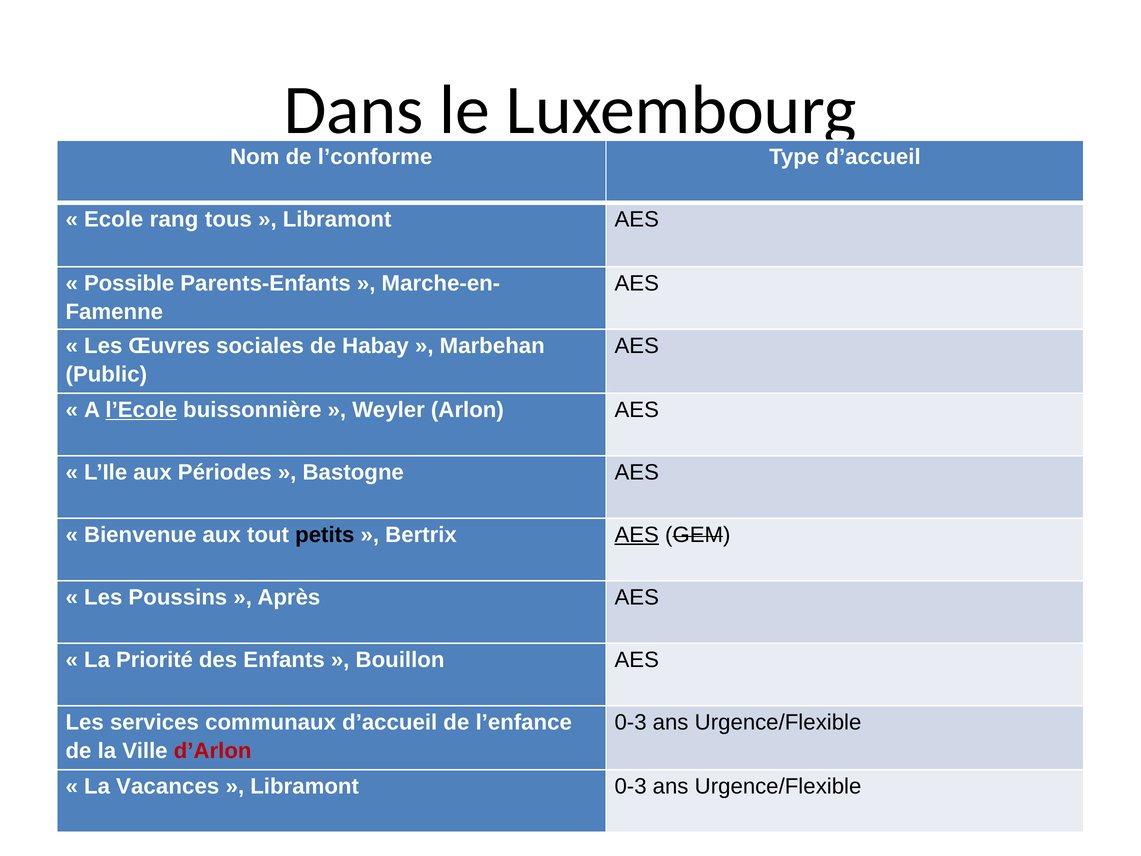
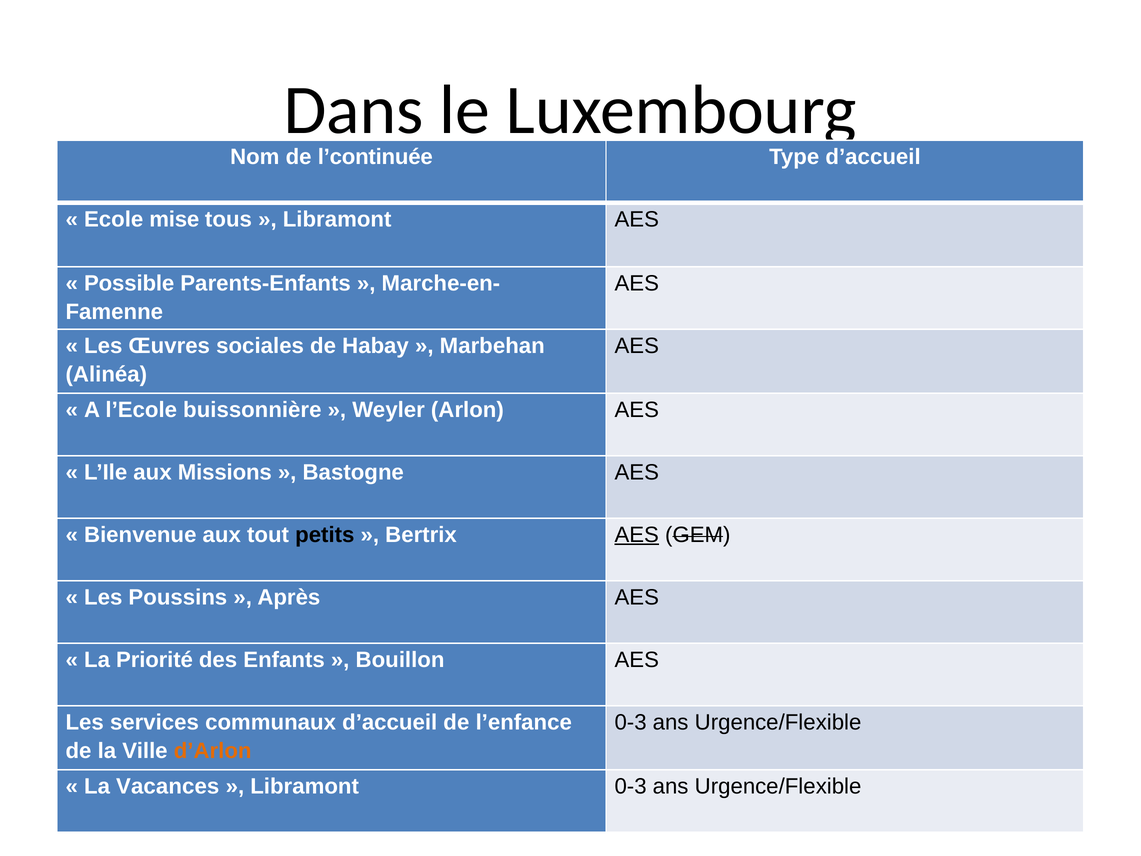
l’conforme: l’conforme -> l’continuée
rang: rang -> mise
Public: Public -> Alinéa
l’Ecole underline: present -> none
Périodes: Périodes -> Missions
d’Arlon colour: red -> orange
